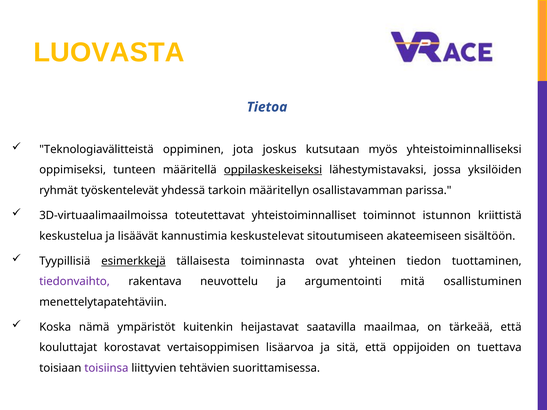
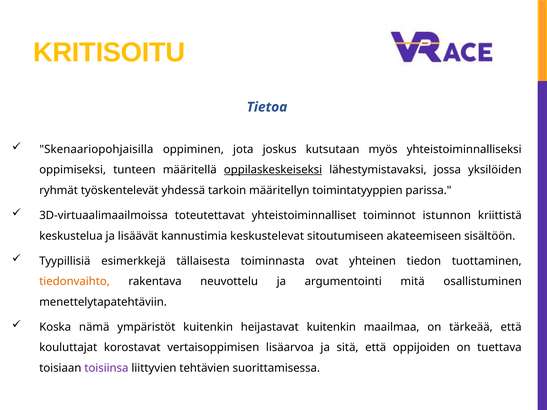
LUOVASTA: LUOVASTA -> KRITISOITU
Teknologiavälitteistä: Teknologiavälitteistä -> Skenaariopohjaisilla
osallistavamman: osallistavamman -> toimintatyyppien
esimerkkejä underline: present -> none
tiedonvaihto colour: purple -> orange
heijastavat saatavilla: saatavilla -> kuitenkin
